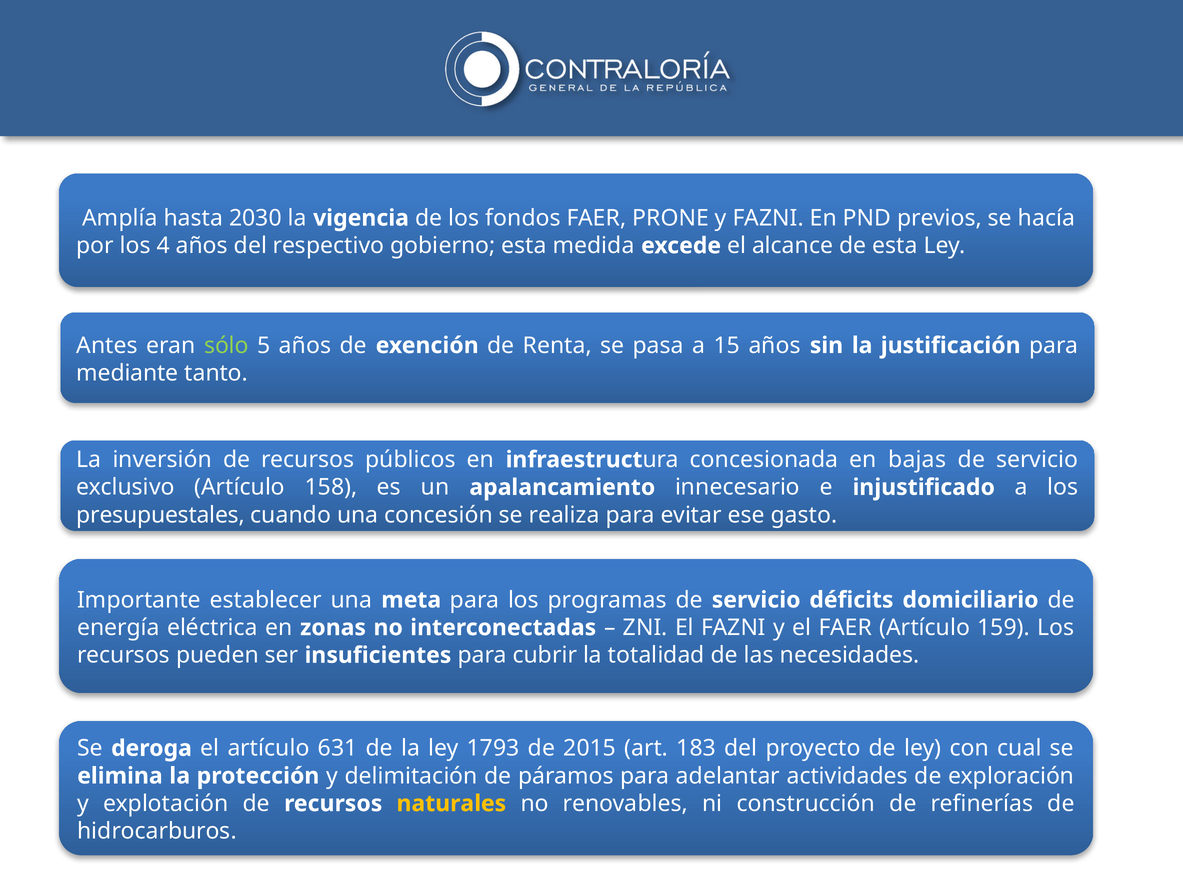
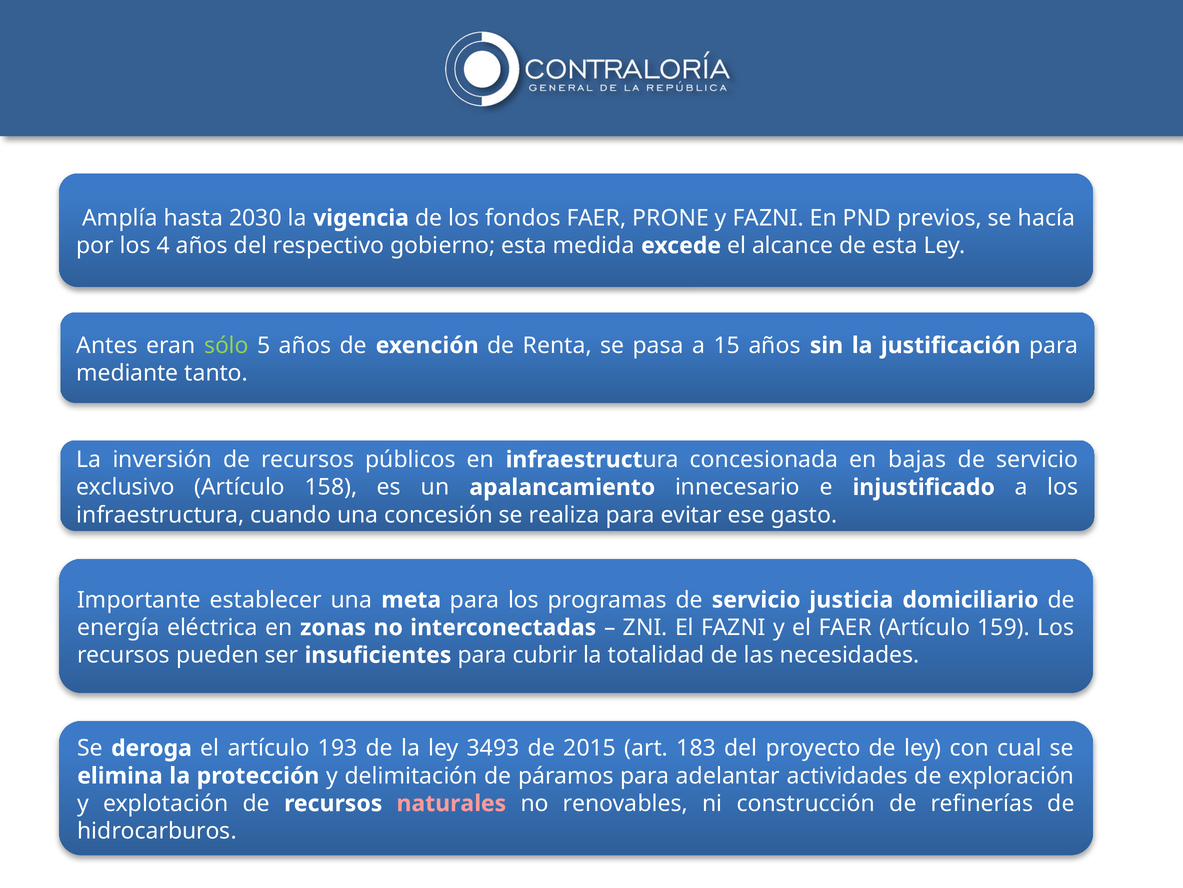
presupuestales at (161, 515): presupuestales -> infraestructura
déficits: déficits -> justicia
631: 631 -> 193
1793: 1793 -> 3493
naturales colour: yellow -> pink
